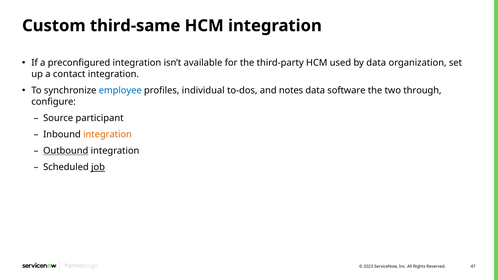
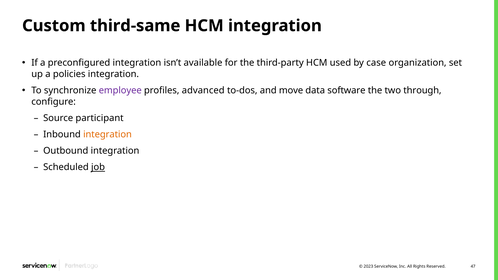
by data: data -> case
contact: contact -> policies
employee colour: blue -> purple
individual: individual -> advanced
notes: notes -> move
Outbound underline: present -> none
